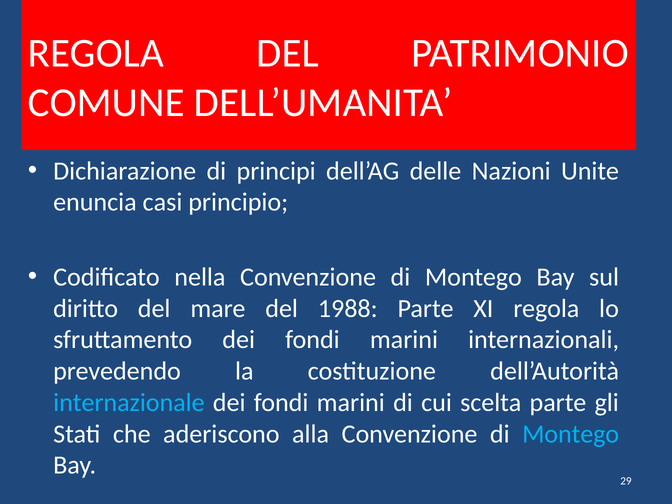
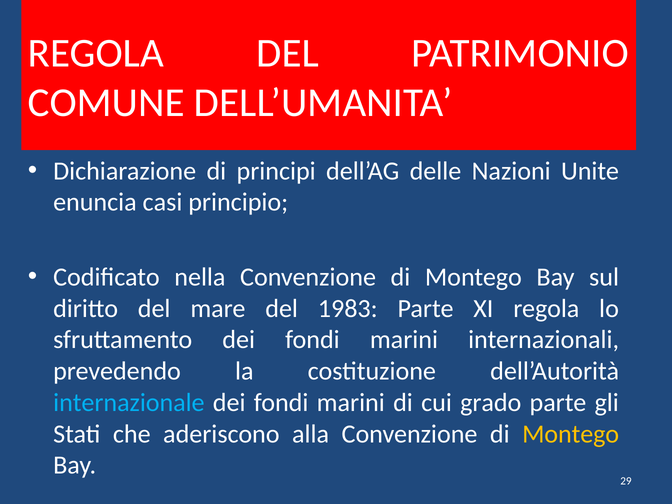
1988: 1988 -> 1983
scelta: scelta -> grado
Montego at (571, 434) colour: light blue -> yellow
